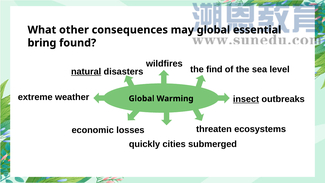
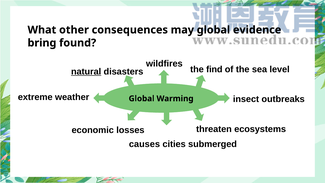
essential: essential -> evidence
insect underline: present -> none
quickly: quickly -> causes
